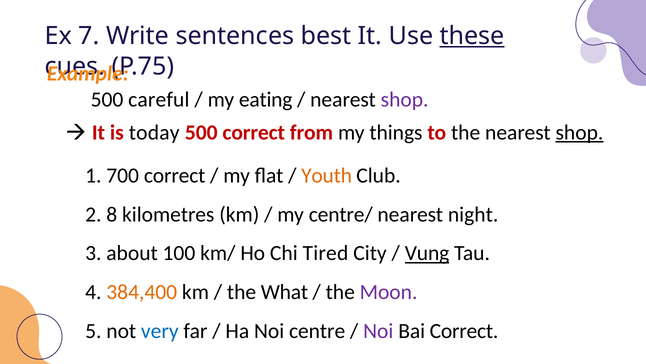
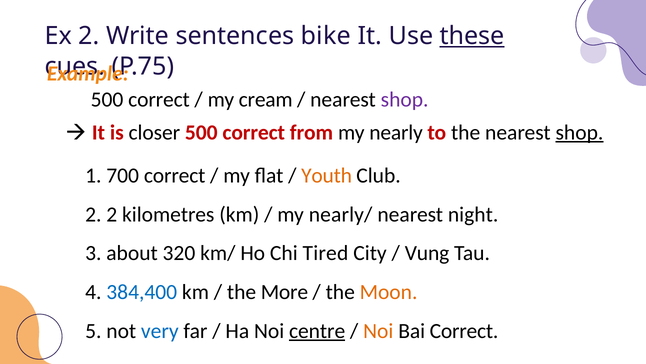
Ex 7: 7 -> 2
best: best -> bike
careful at (159, 99): careful -> correct
eating: eating -> cream
today: today -> closer
things: things -> nearly
2 8: 8 -> 2
centre/: centre/ -> nearly/
100: 100 -> 320
Vung underline: present -> none
384,400 colour: orange -> blue
What: What -> More
Moon colour: purple -> orange
centre underline: none -> present
Noi at (378, 330) colour: purple -> orange
